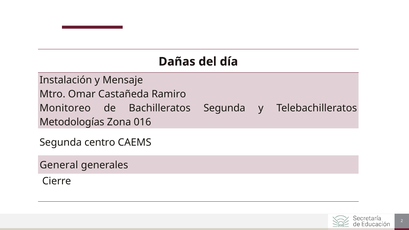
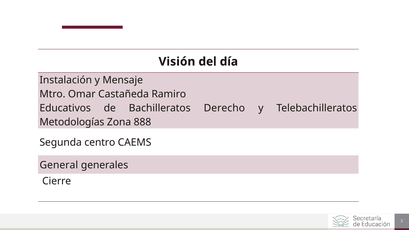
Dañas: Dañas -> Visión
Monitoreo: Monitoreo -> Educativos
Bachilleratos Segunda: Segunda -> Derecho
016: 016 -> 888
